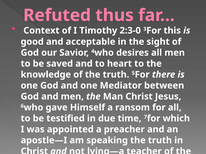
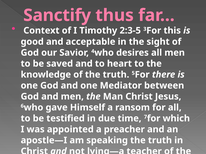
Refuted: Refuted -> Sanctify
2:3-0: 2:3-0 -> 2:3-5
